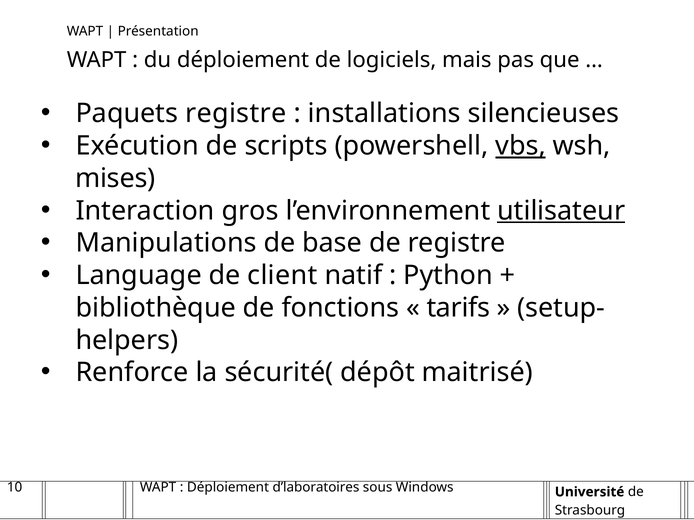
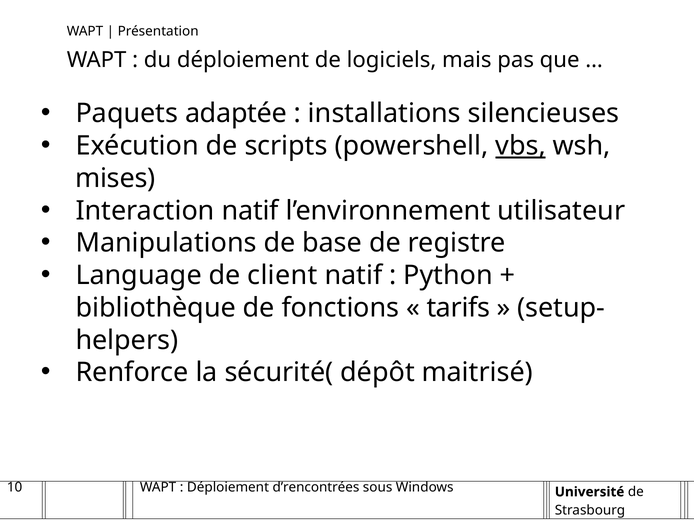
Paquets registre: registre -> adaptée
Interaction gros: gros -> natif
utilisateur underline: present -> none
d’laboratoires: d’laboratoires -> d’rencontrées
